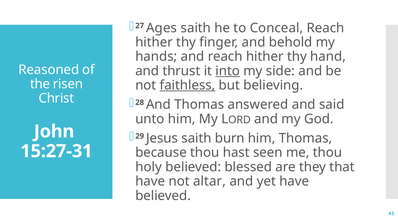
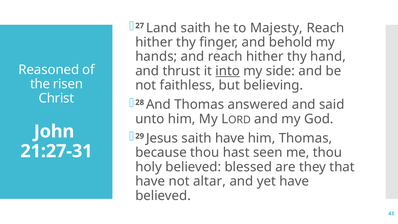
Ages: Ages -> Land
Conceal: Conceal -> Majesty
faithless underline: present -> none
saith burn: burn -> have
15:27-31: 15:27-31 -> 21:27-31
